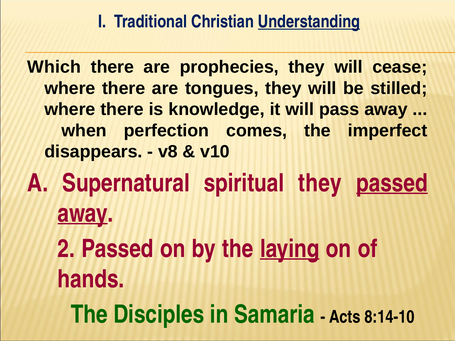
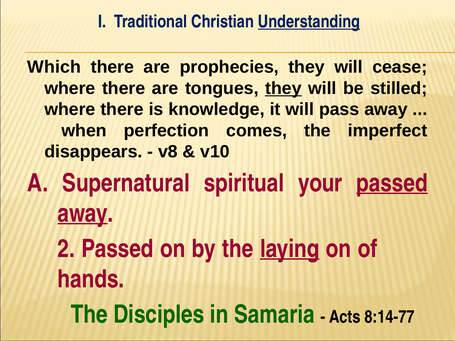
they at (283, 88) underline: none -> present
spiritual they: they -> your
8:14-10: 8:14-10 -> 8:14-77
